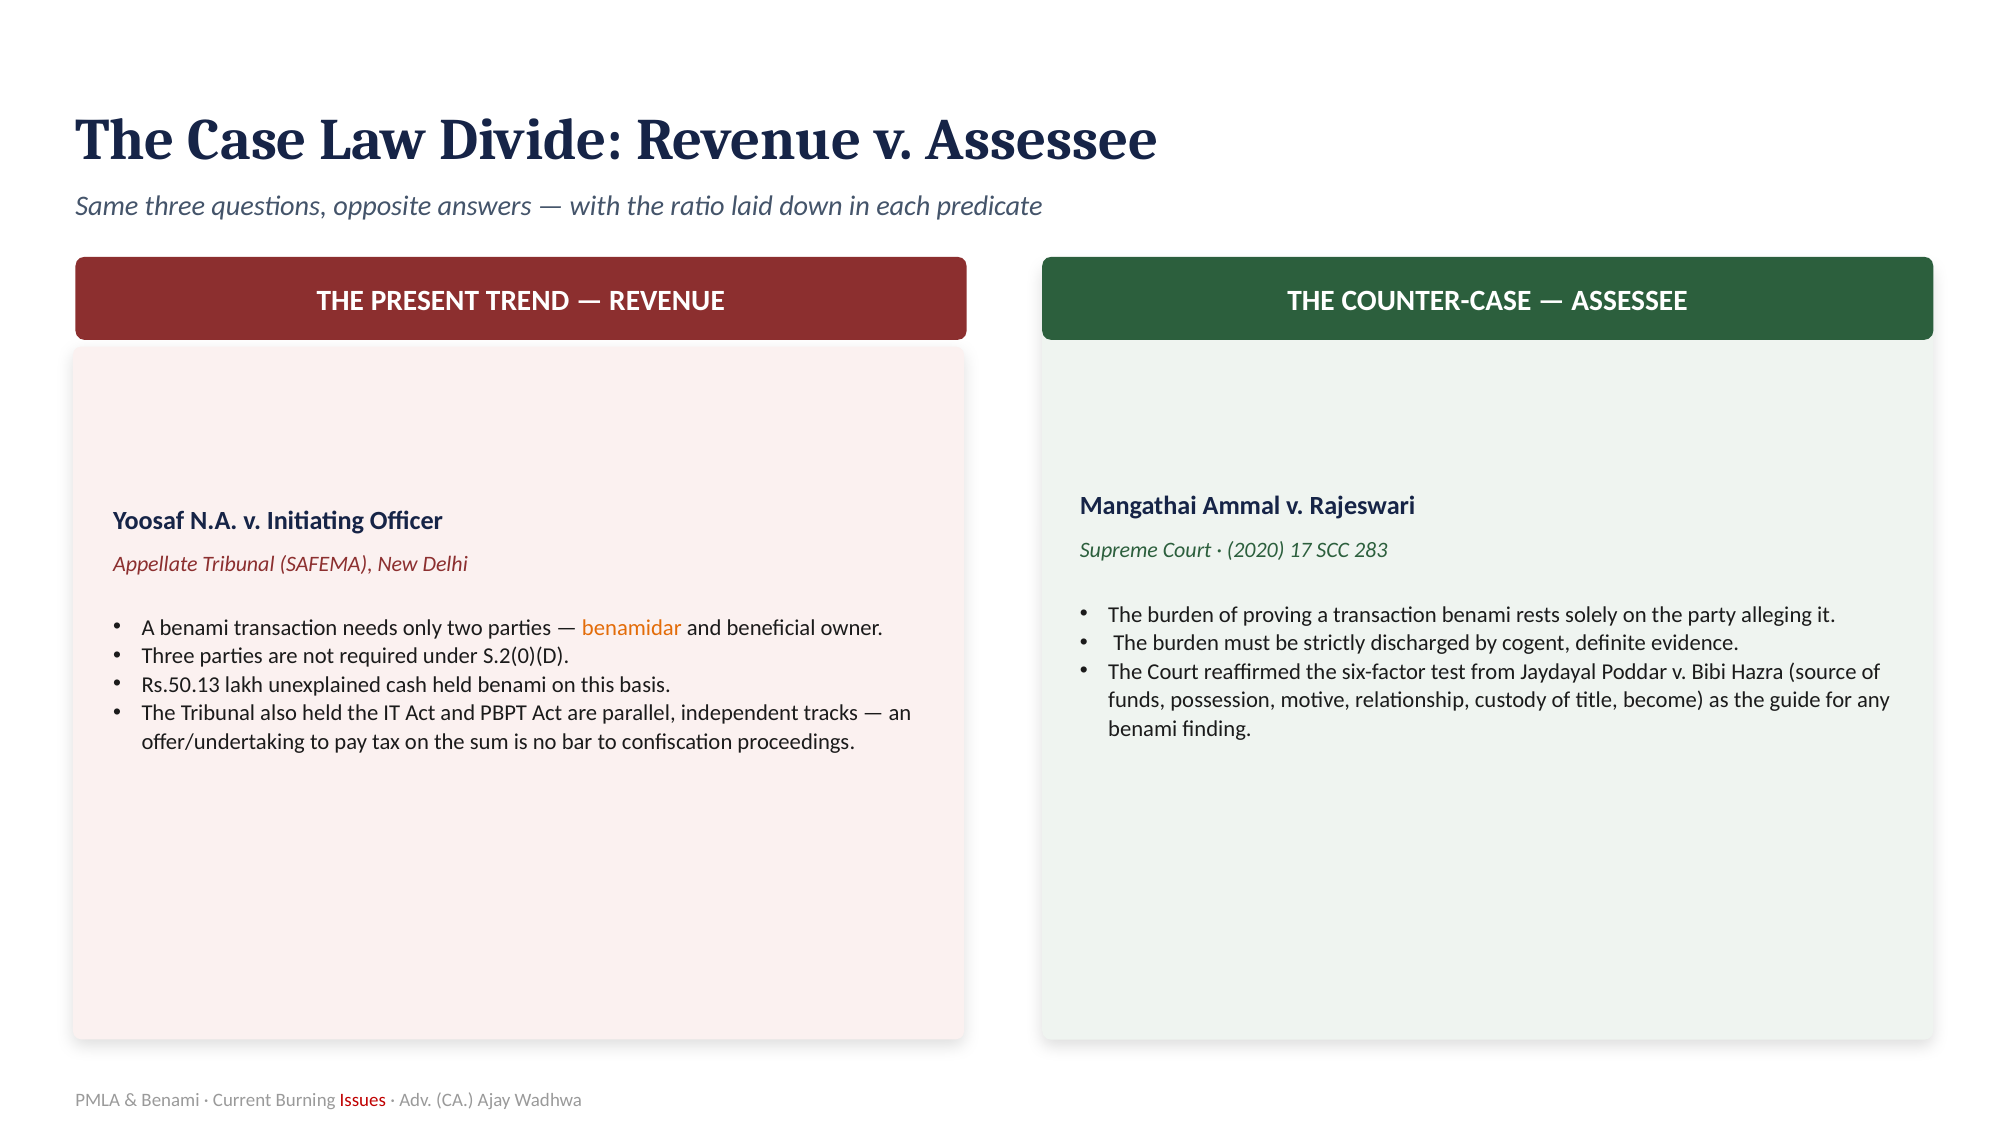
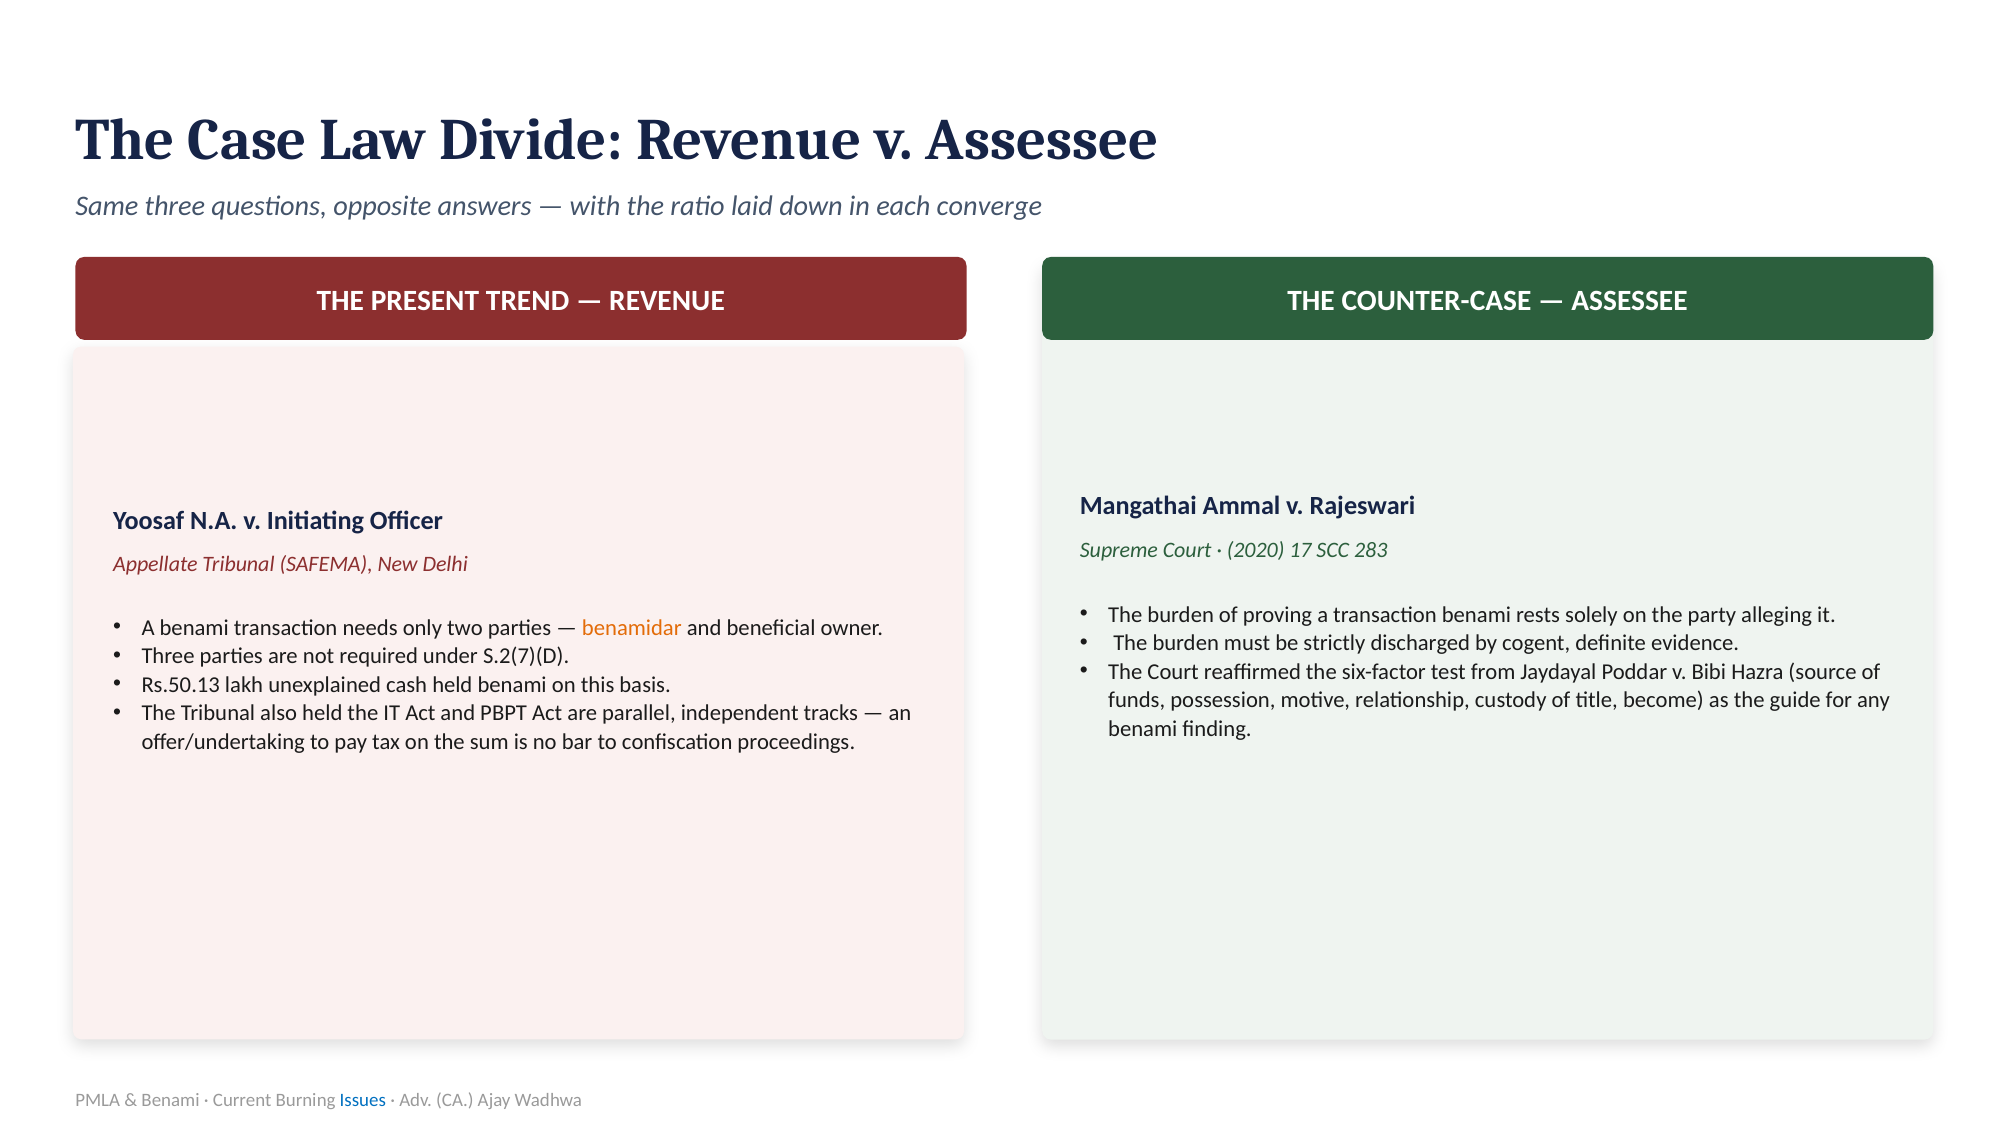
predicate: predicate -> converge
S.2(0)(D: S.2(0)(D -> S.2(7)(D
Issues colour: red -> blue
